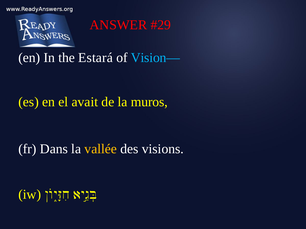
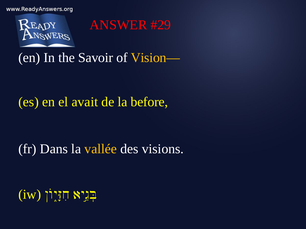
Estará: Estará -> Savoir
Vision— colour: light blue -> yellow
muros: muros -> before
